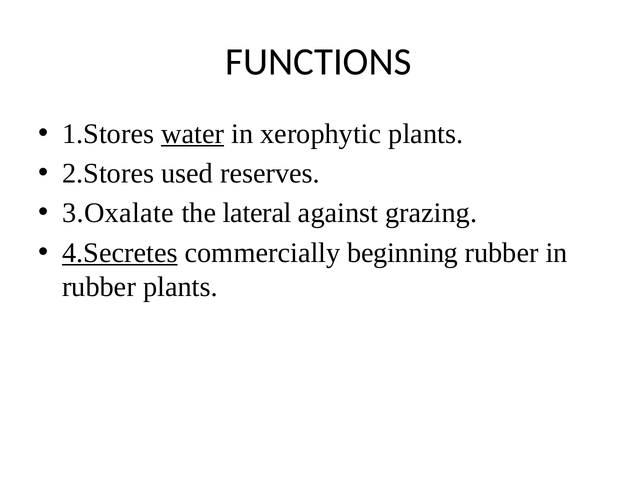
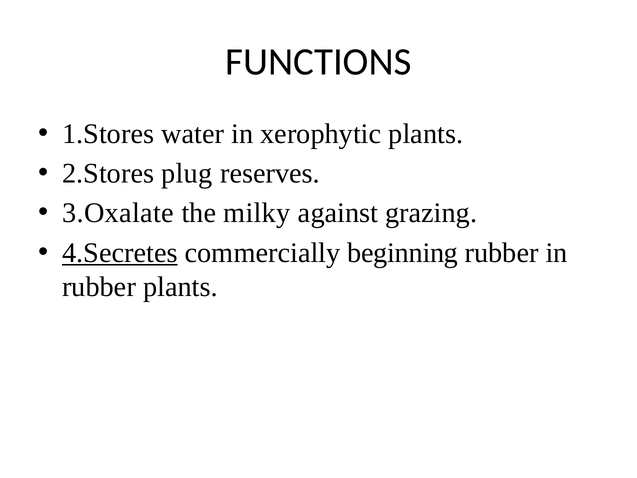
water underline: present -> none
used: used -> plug
lateral: lateral -> milky
